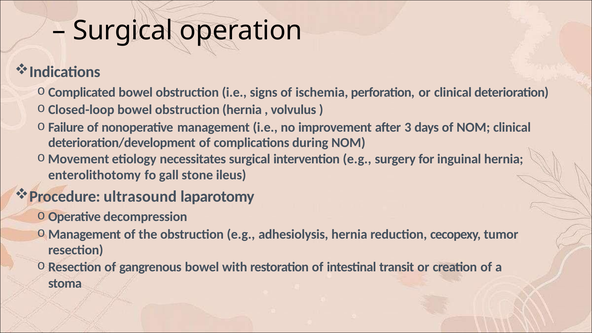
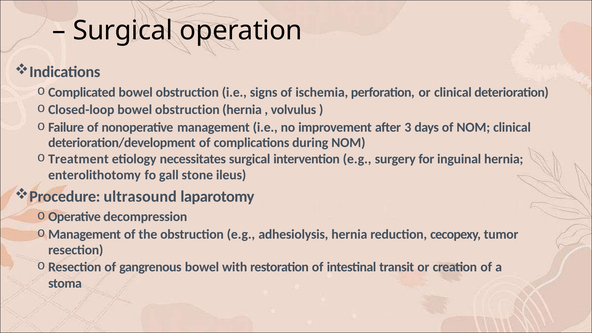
Movement: Movement -> Treatment
